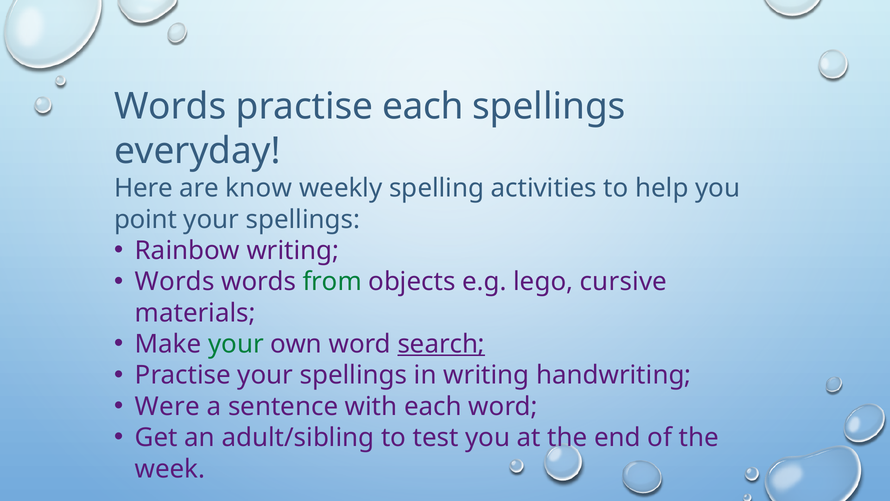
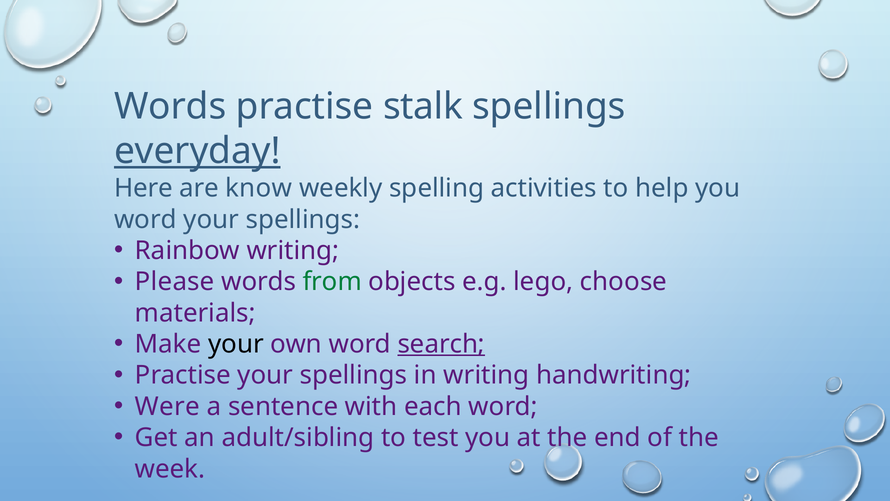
practise each: each -> stalk
everyday underline: none -> present
point at (145, 219): point -> word
Words at (175, 282): Words -> Please
cursive: cursive -> choose
your at (236, 344) colour: green -> black
